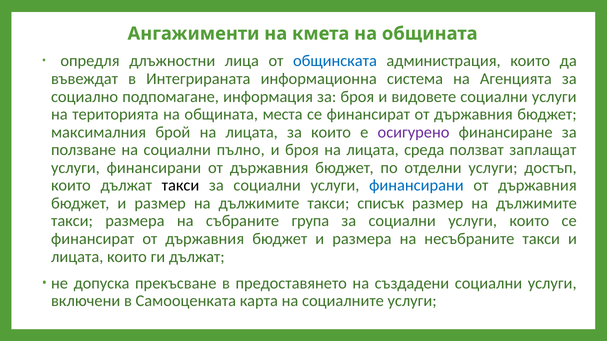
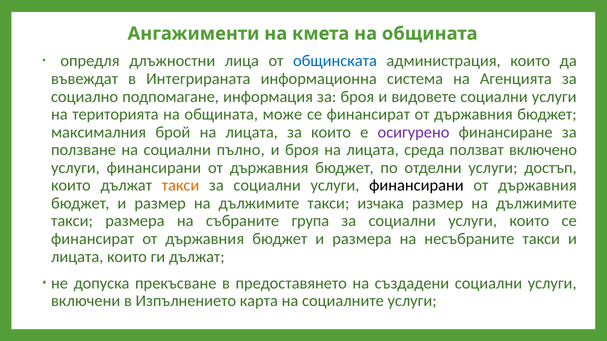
места: места -> може
заплащат: заплащат -> включено
такси at (181, 186) colour: black -> orange
финансирани at (416, 186) colour: blue -> black
списък: списък -> изчака
Самооценката: Самооценката -> Изпълнението
